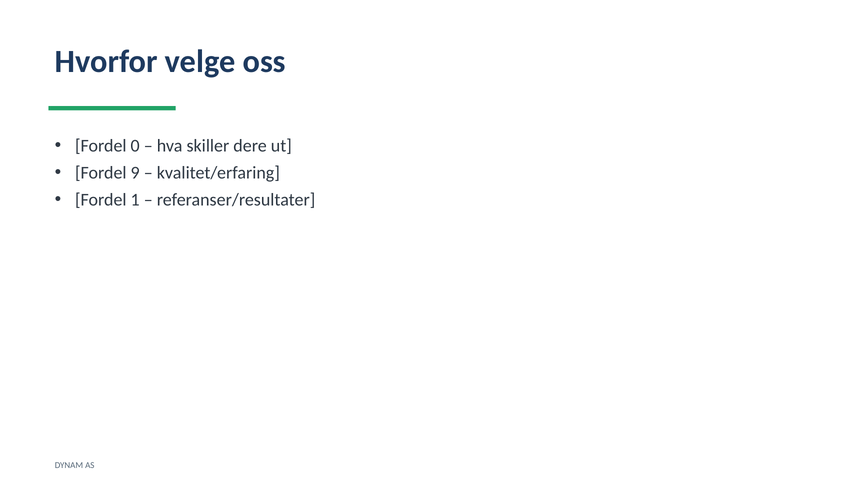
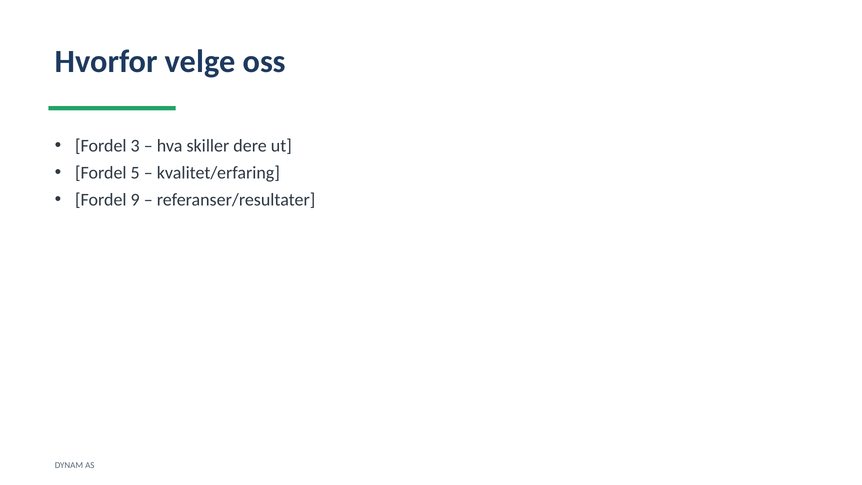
0: 0 -> 3
9: 9 -> 5
1: 1 -> 9
